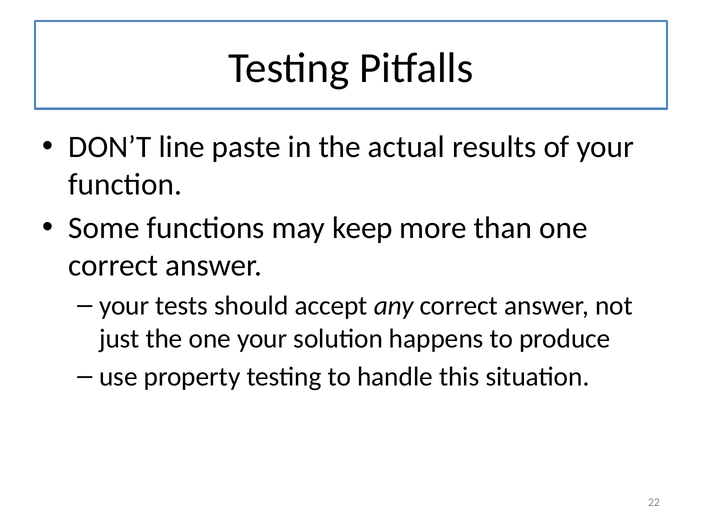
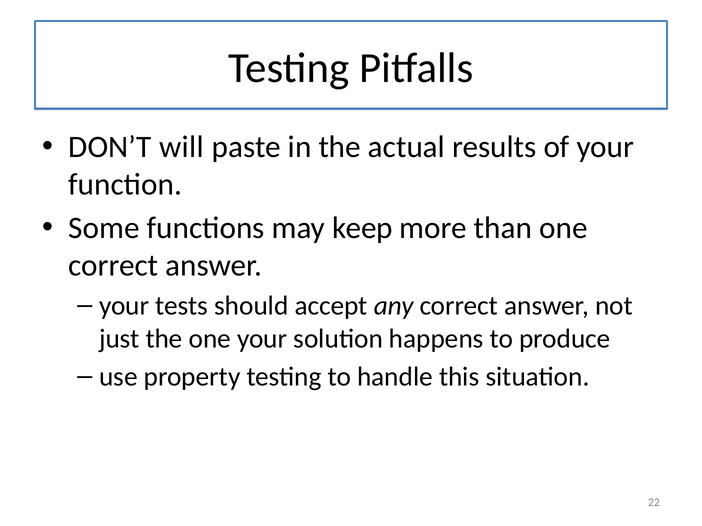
line: line -> will
